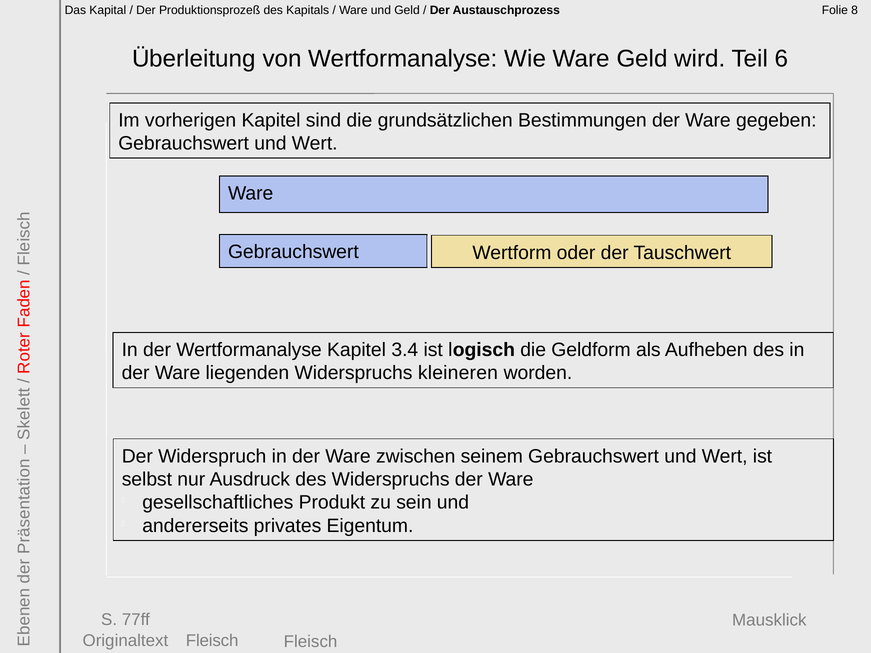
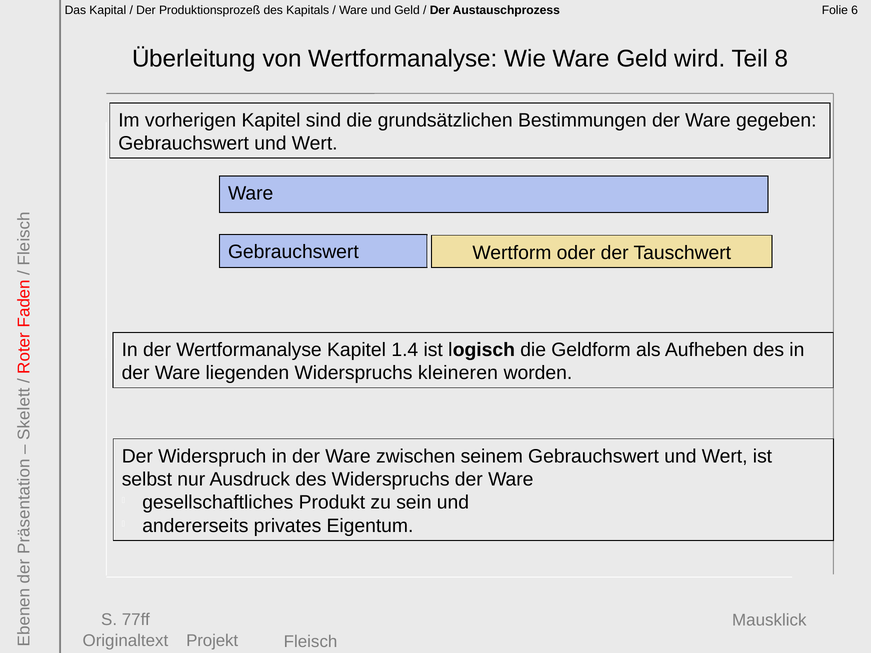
8: 8 -> 6
6: 6 -> 8
3.4: 3.4 -> 1.4
Fleisch at (212, 641): Fleisch -> Projekt
